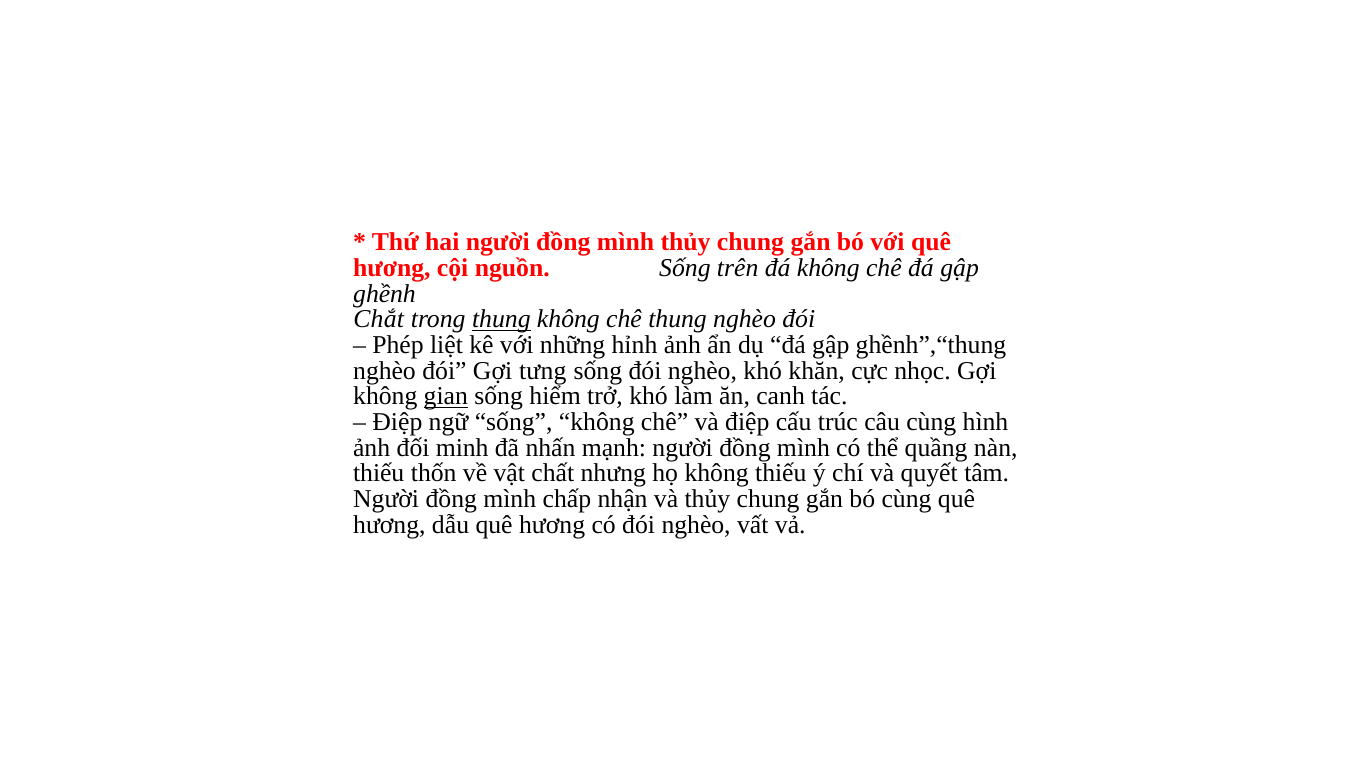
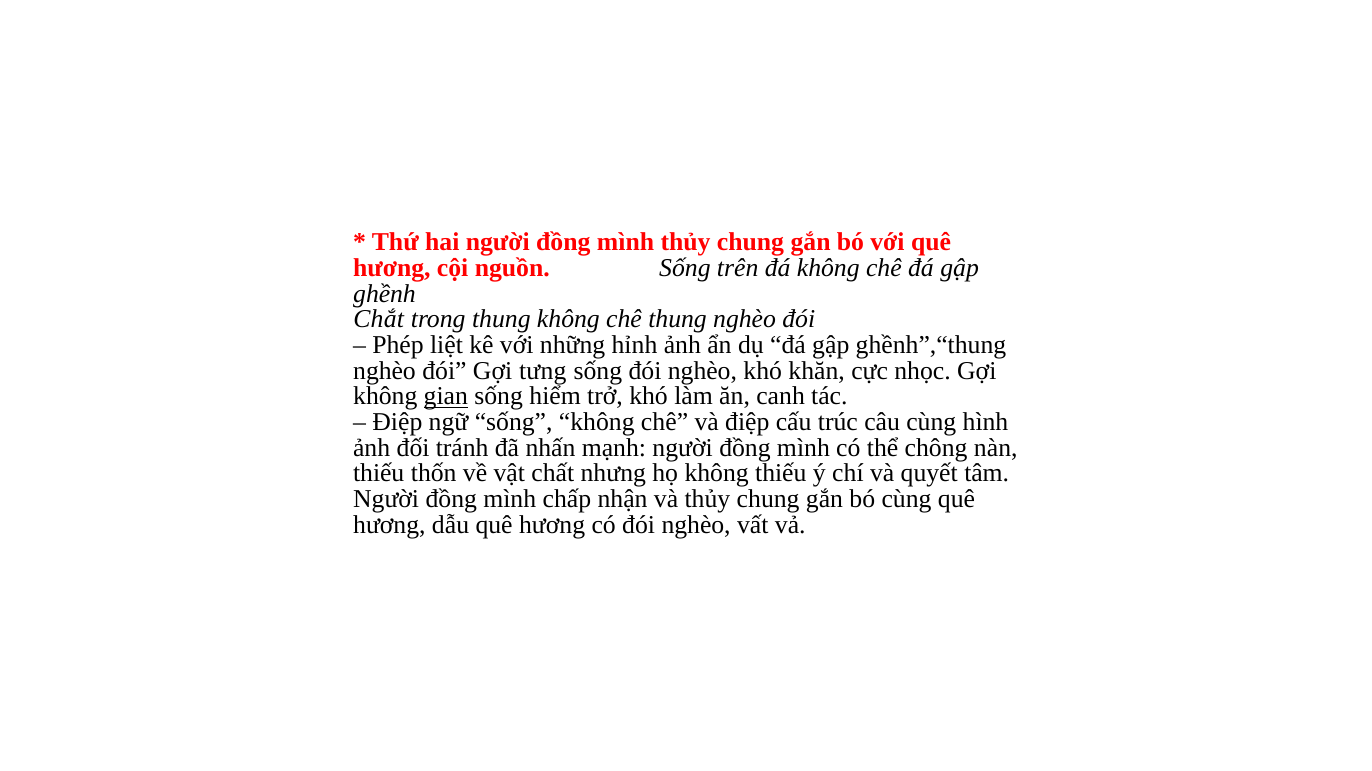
thung at (501, 320) underline: present -> none
minh: minh -> tránh
quầng: quầng -> chông
